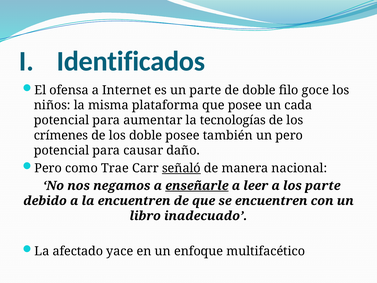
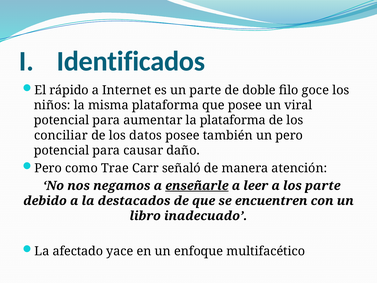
ofensa: ofensa -> rápido
cada: cada -> viral
la tecnologías: tecnologías -> plataforma
crímenes: crímenes -> conciliar
los doble: doble -> datos
señaló underline: present -> none
nacional: nacional -> atención
la encuentren: encuentren -> destacados
